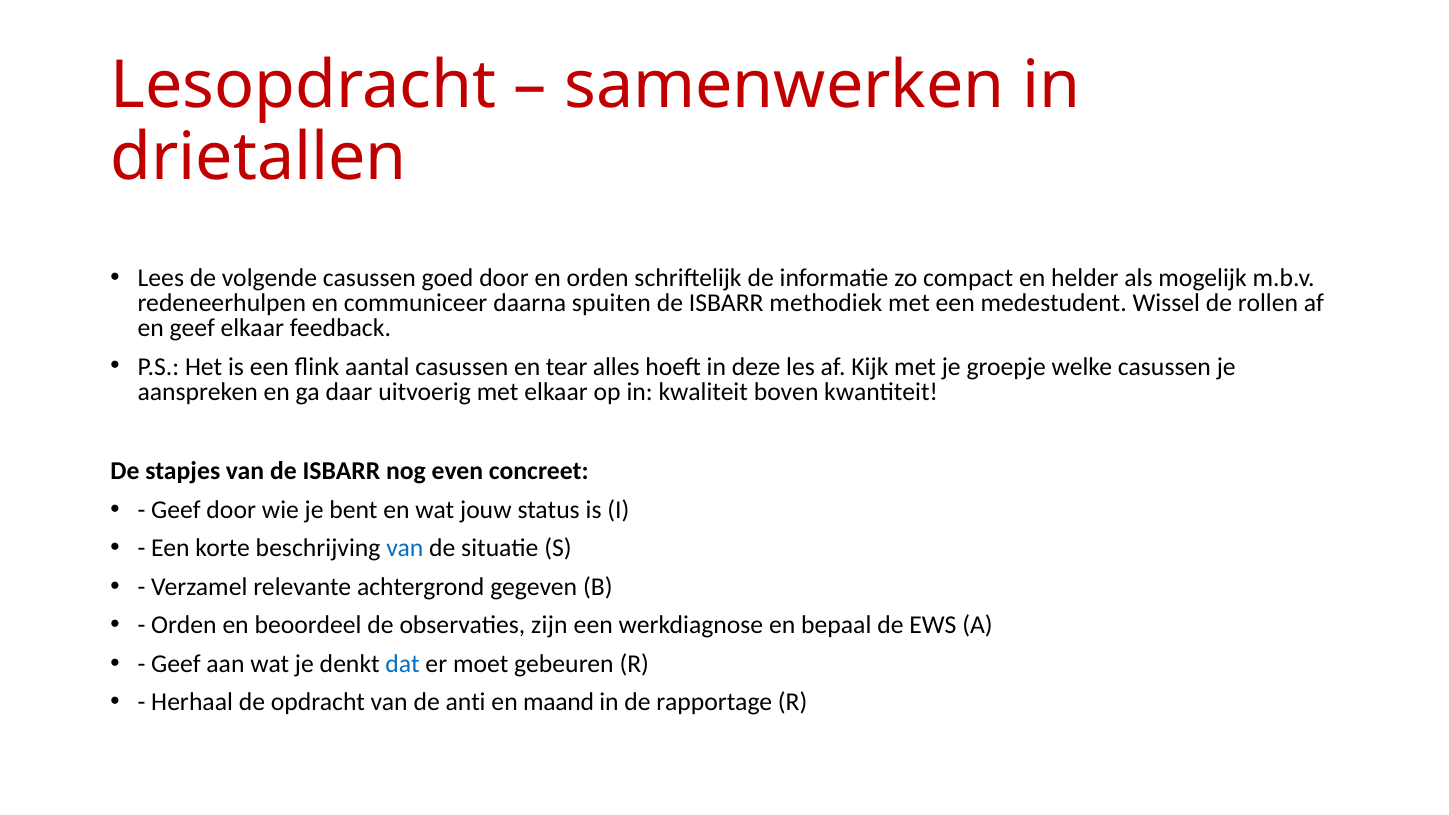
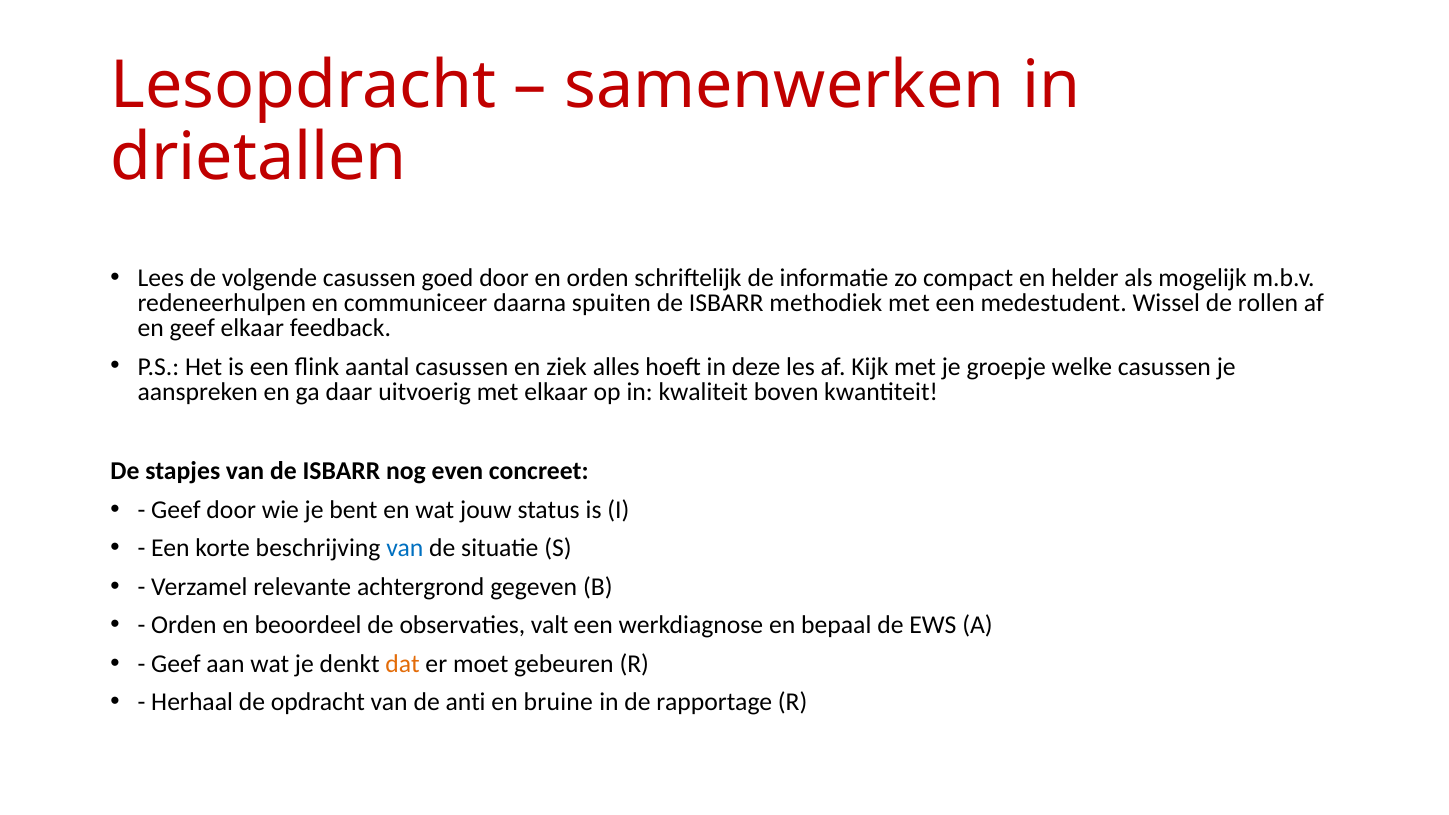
tear: tear -> ziek
zijn: zijn -> valt
dat colour: blue -> orange
maand: maand -> bruine
